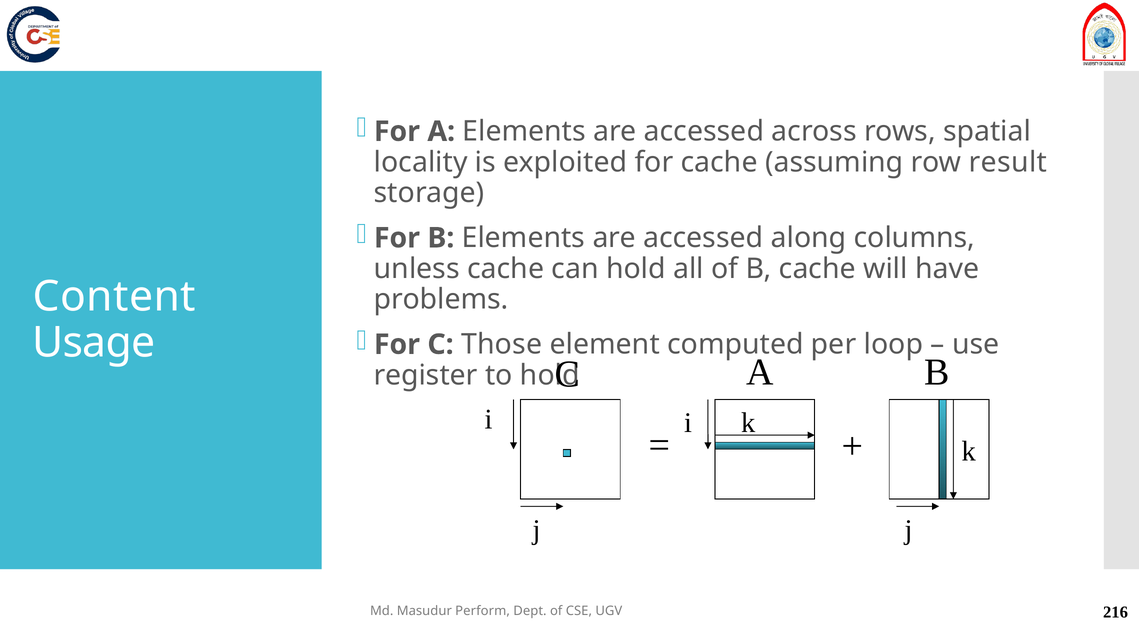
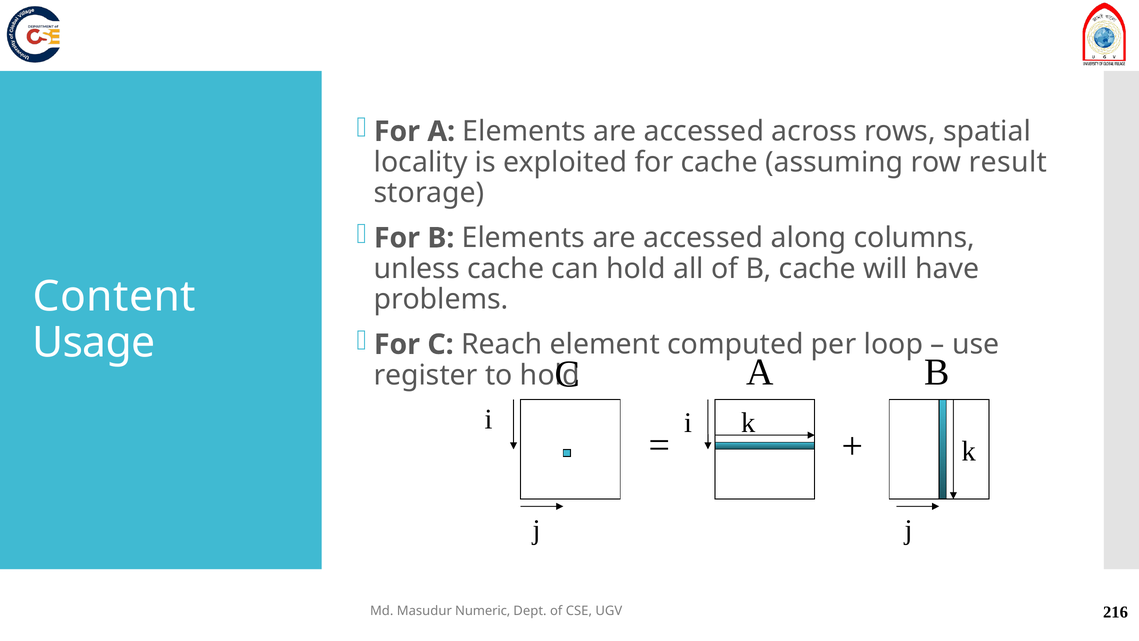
Those: Those -> Reach
Perform: Perform -> Numeric
